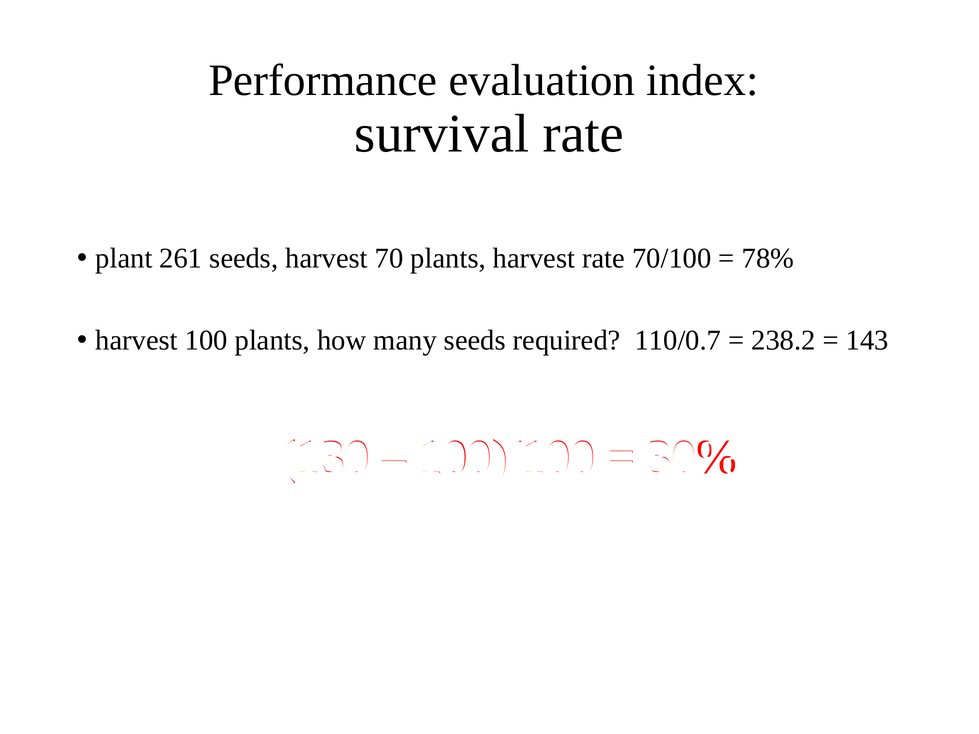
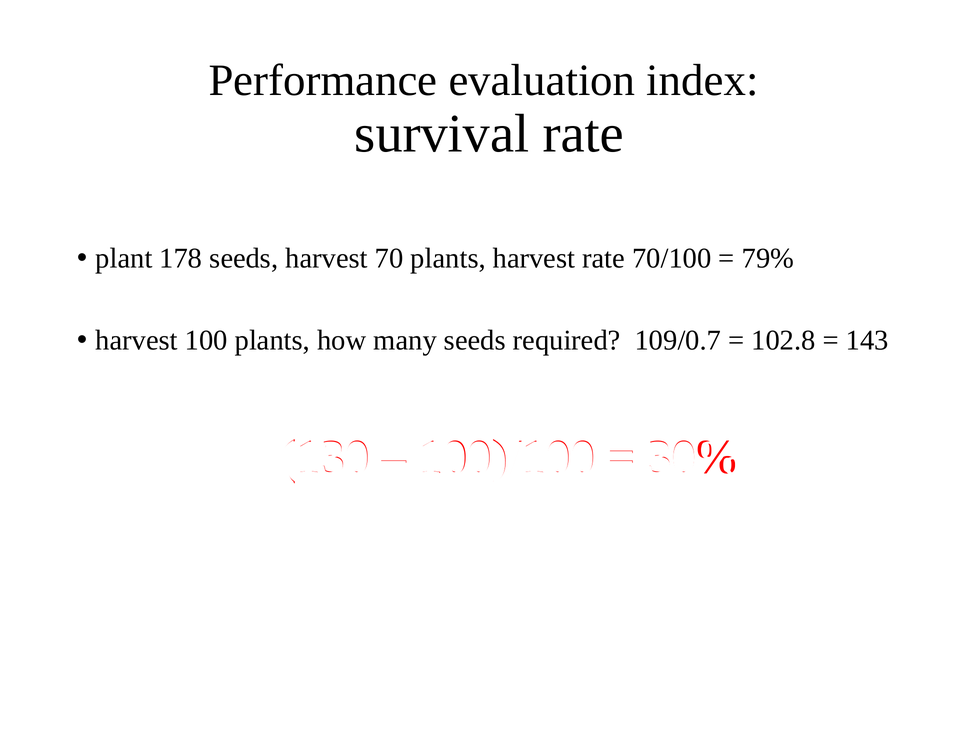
261: 261 -> 178
78%: 78% -> 79%
110/0.7: 110/0.7 -> 109/0.7
238.2: 238.2 -> 102.8
